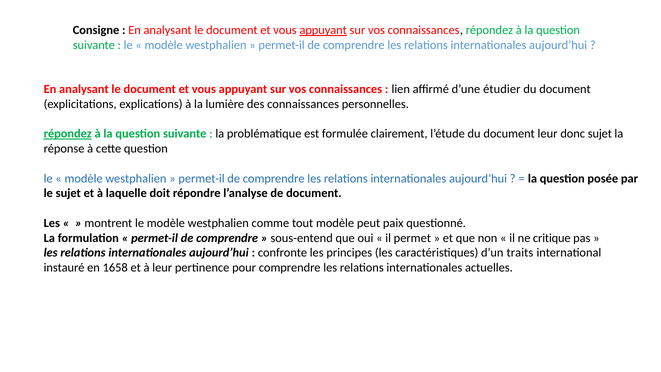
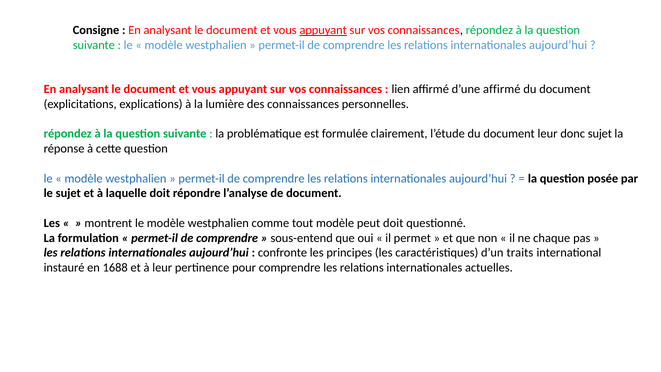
d’une étudier: étudier -> affirmé
répondez at (68, 134) underline: present -> none
peut paix: paix -> doit
critique: critique -> chaque
1658: 1658 -> 1688
